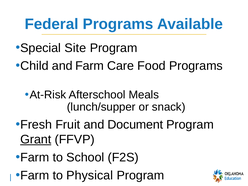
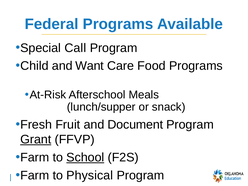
Site: Site -> Call
and Farm: Farm -> Want
School underline: none -> present
